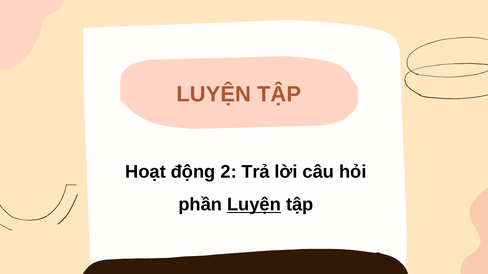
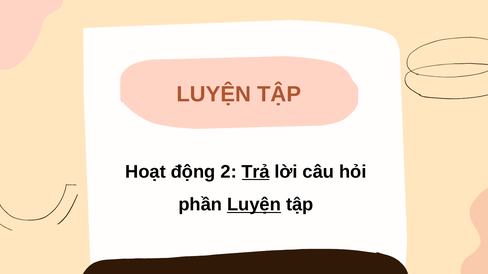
Trả underline: none -> present
